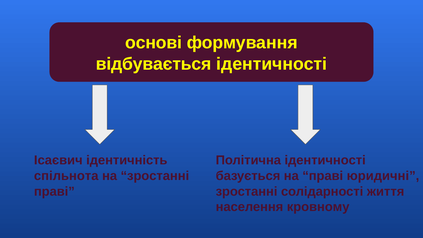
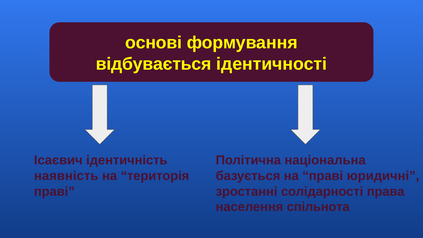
Політична ідентичності: ідентичності -> національна
спільнота: спільнота -> наявність
на зростанні: зростанні -> територія
життя: життя -> права
кровному: кровному -> спільнота
